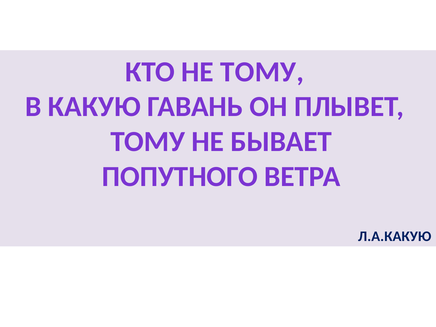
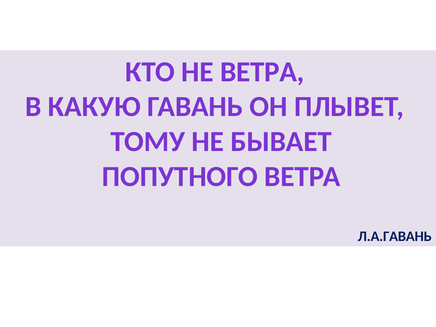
НЕ ТОМУ: ТОМУ -> ВЕТРА
Л.А.КАКУЮ: Л.А.КАКУЮ -> Л.А.ГАВАНЬ
